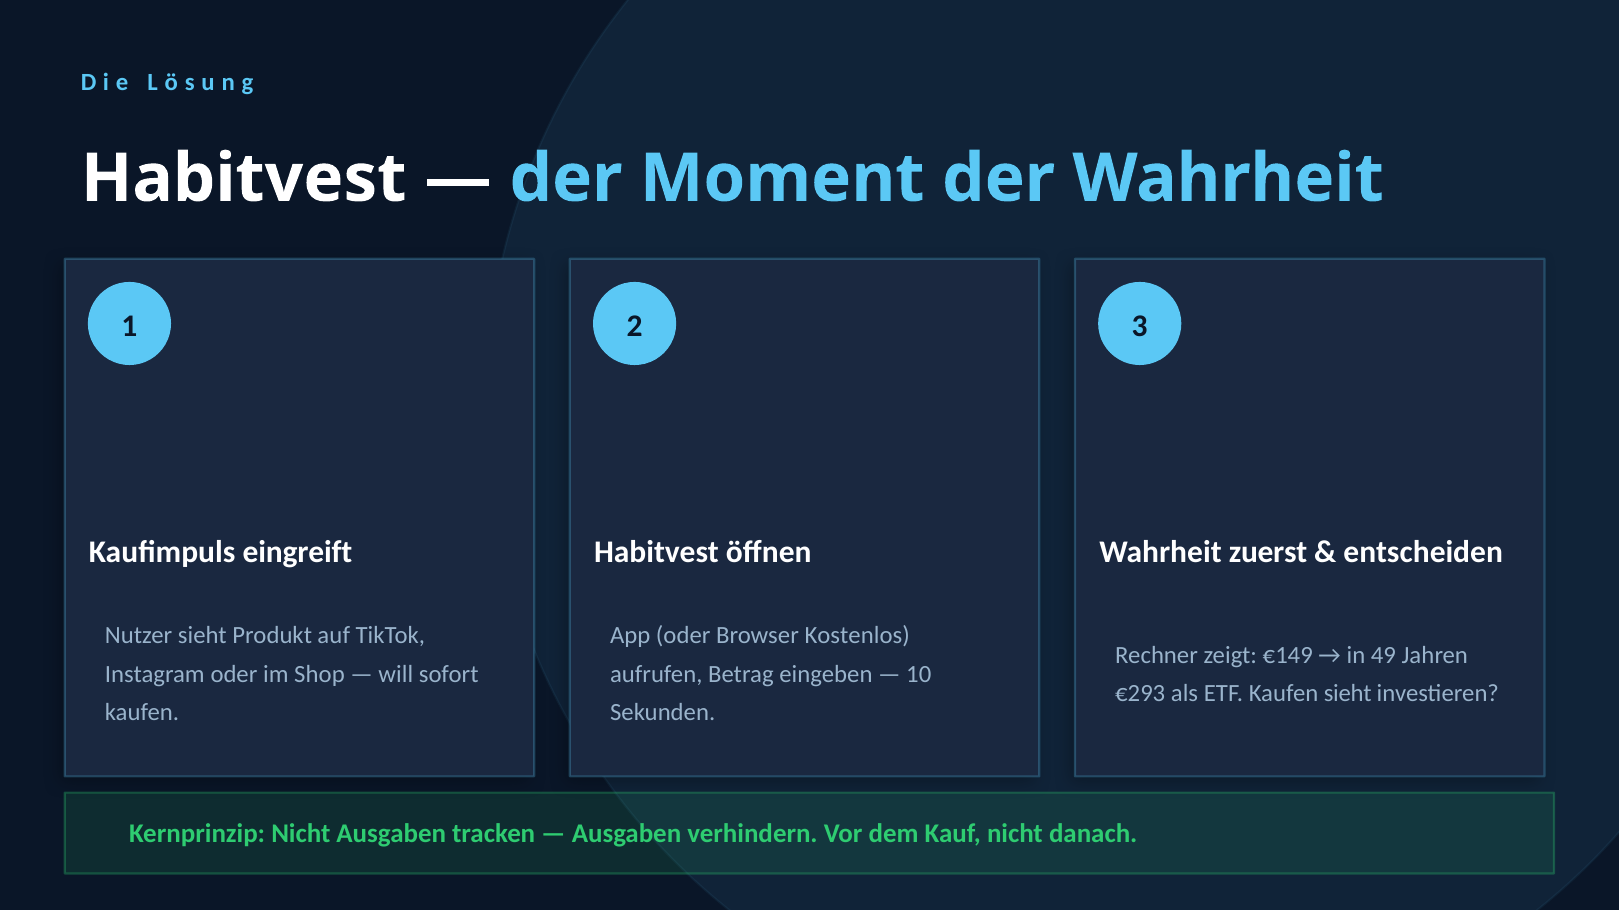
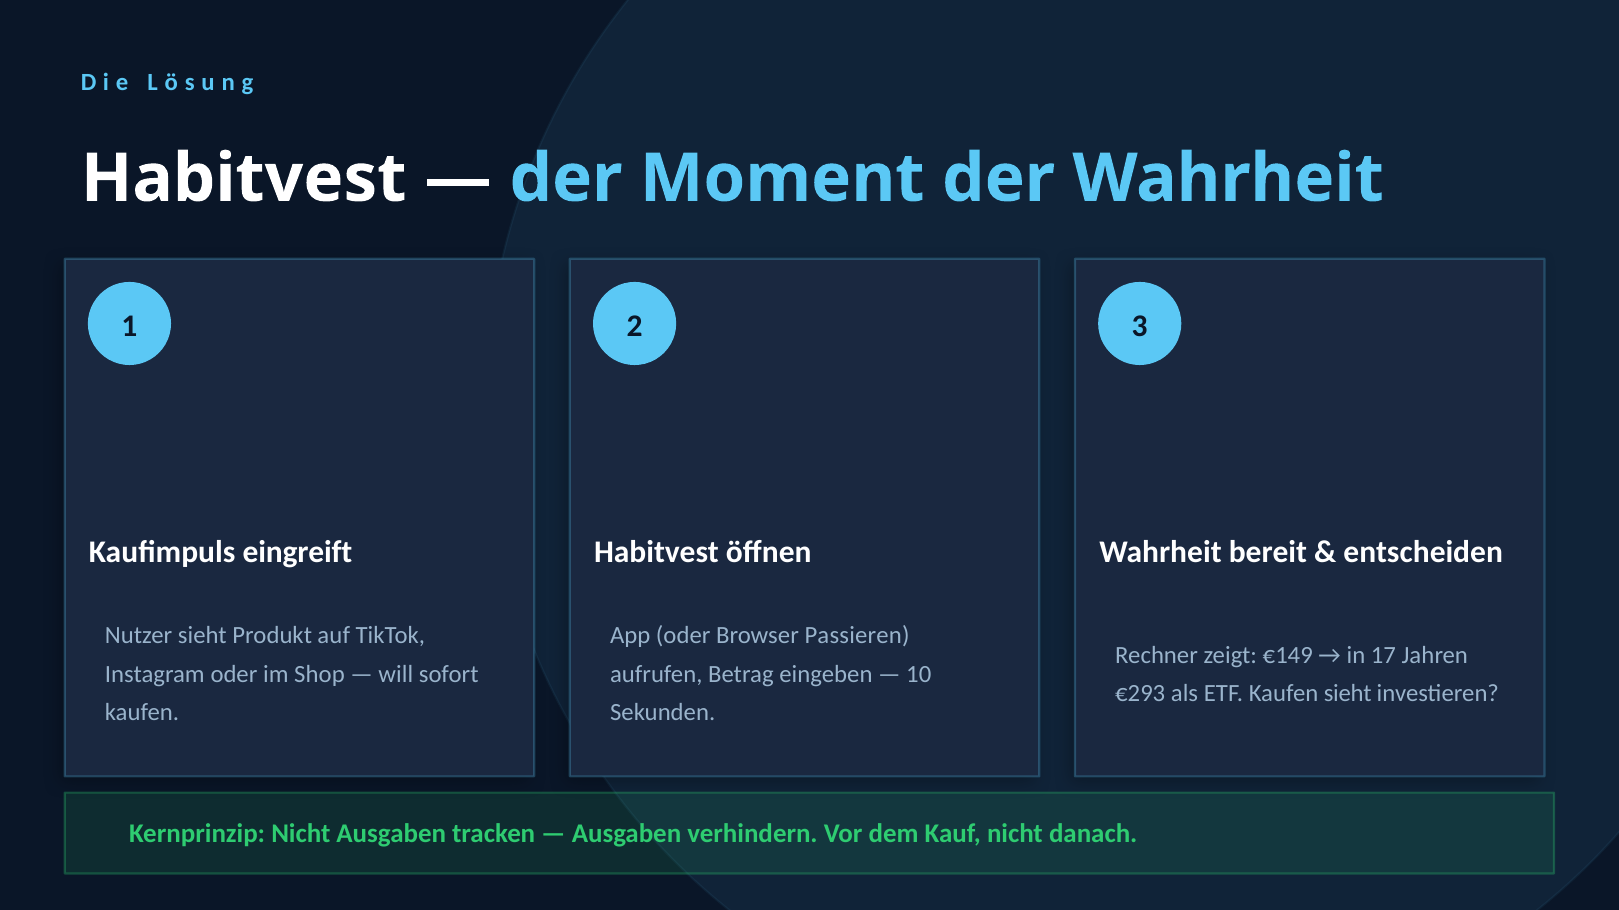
zuerst: zuerst -> bereit
Kostenlos: Kostenlos -> Passieren
49: 49 -> 17
